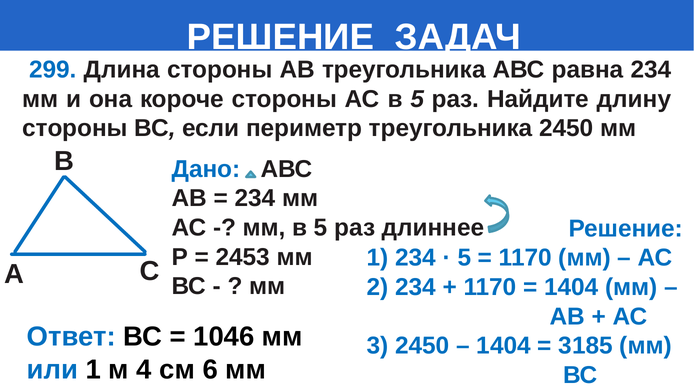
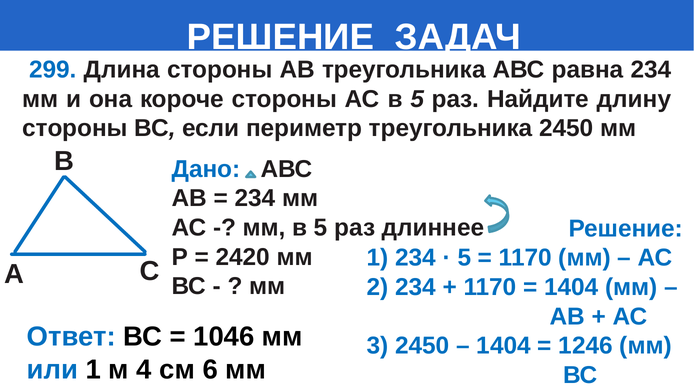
2453: 2453 -> 2420
3185: 3185 -> 1246
